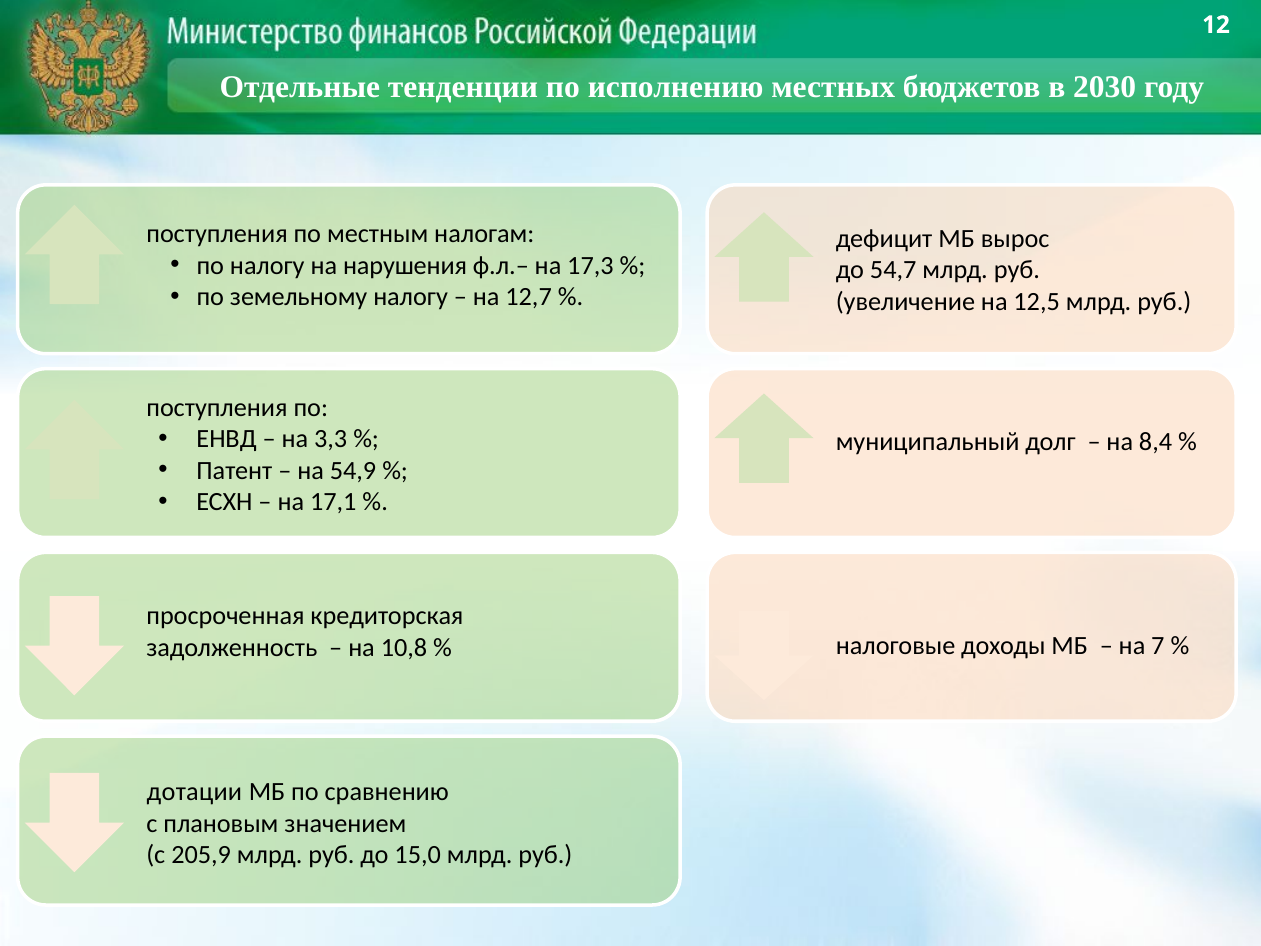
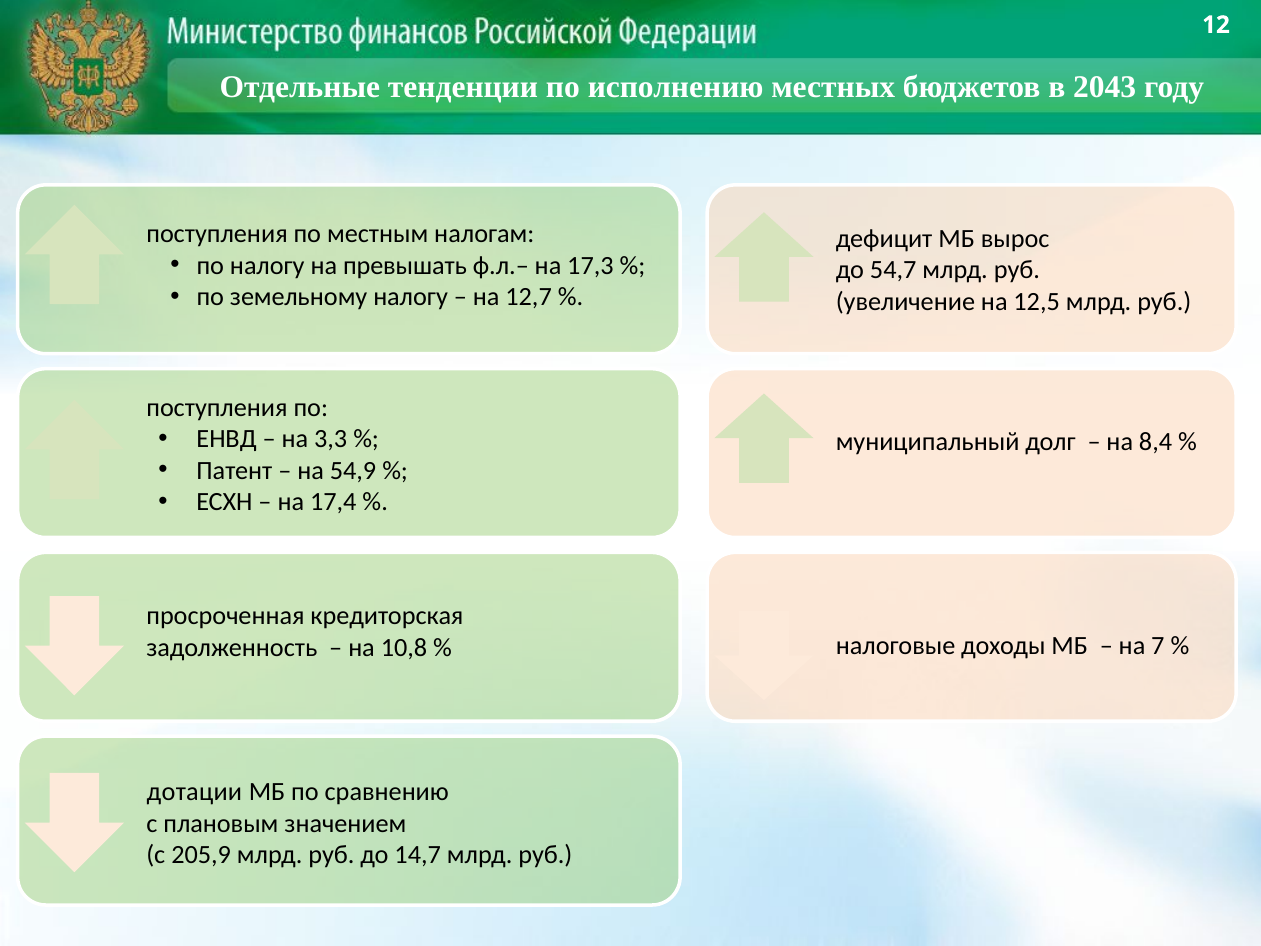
2030: 2030 -> 2043
нарушения: нарушения -> превышать
17,1: 17,1 -> 17,4
15,0: 15,0 -> 14,7
